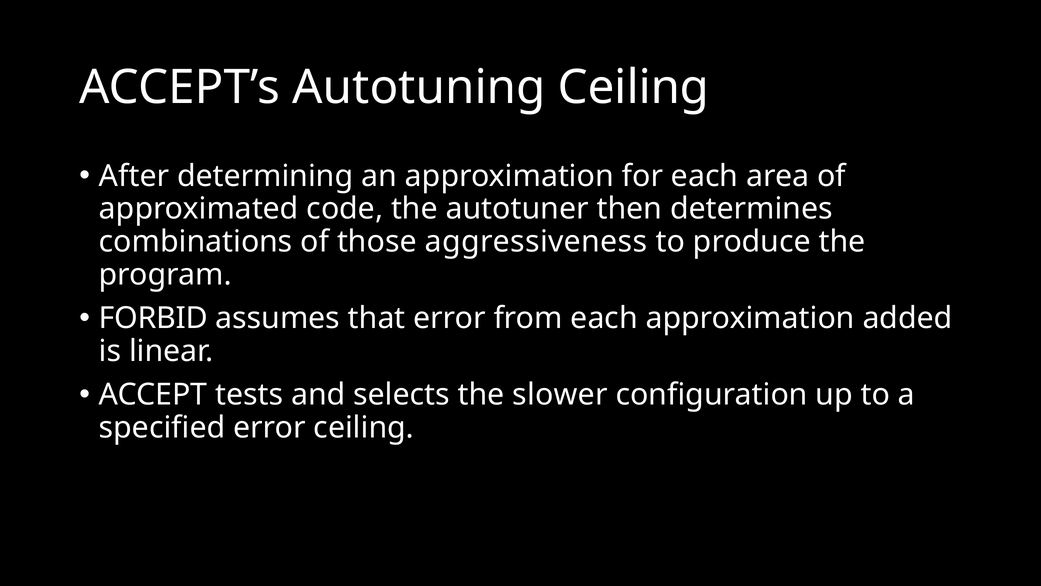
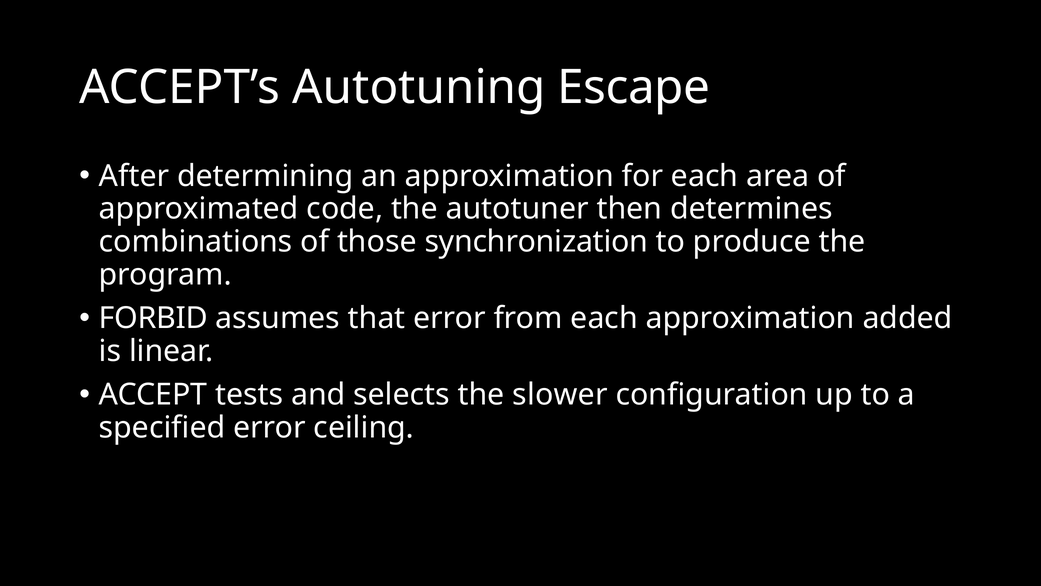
Autotuning Ceiling: Ceiling -> Escape
aggressiveness: aggressiveness -> synchronization
